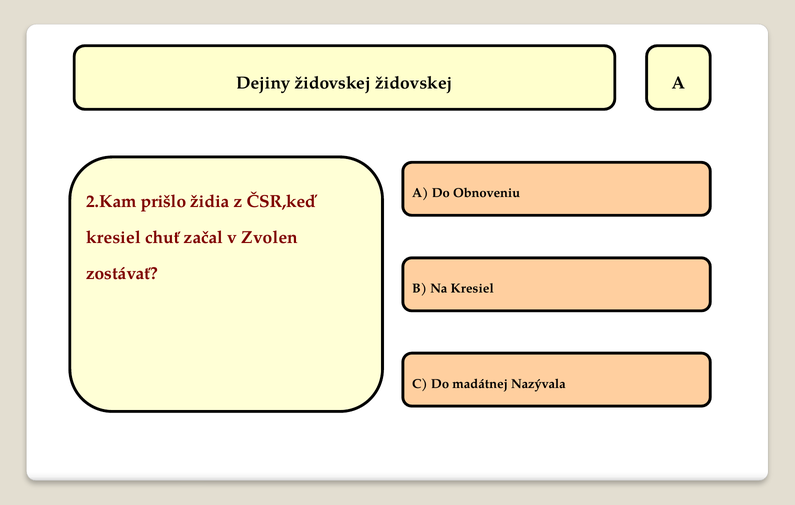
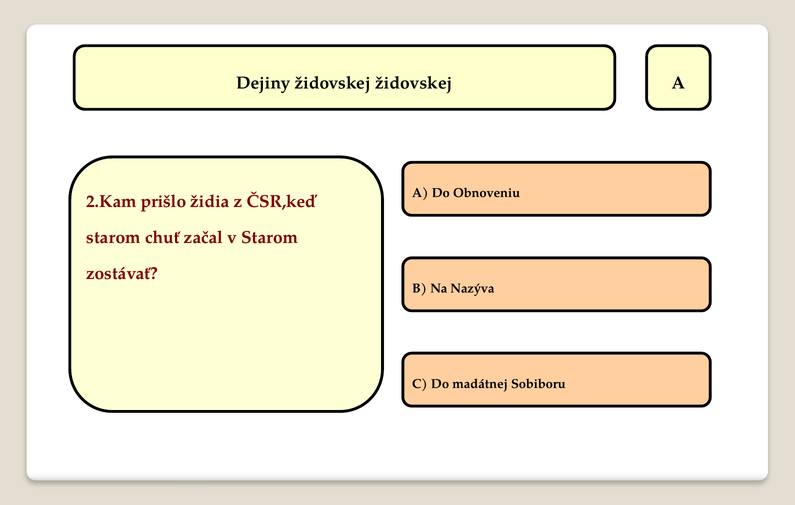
kresiel at (114, 238): kresiel -> starom
v Zvolen: Zvolen -> Starom
Na Kresiel: Kresiel -> Nazýva
Nazývala: Nazývala -> Sobiboru
